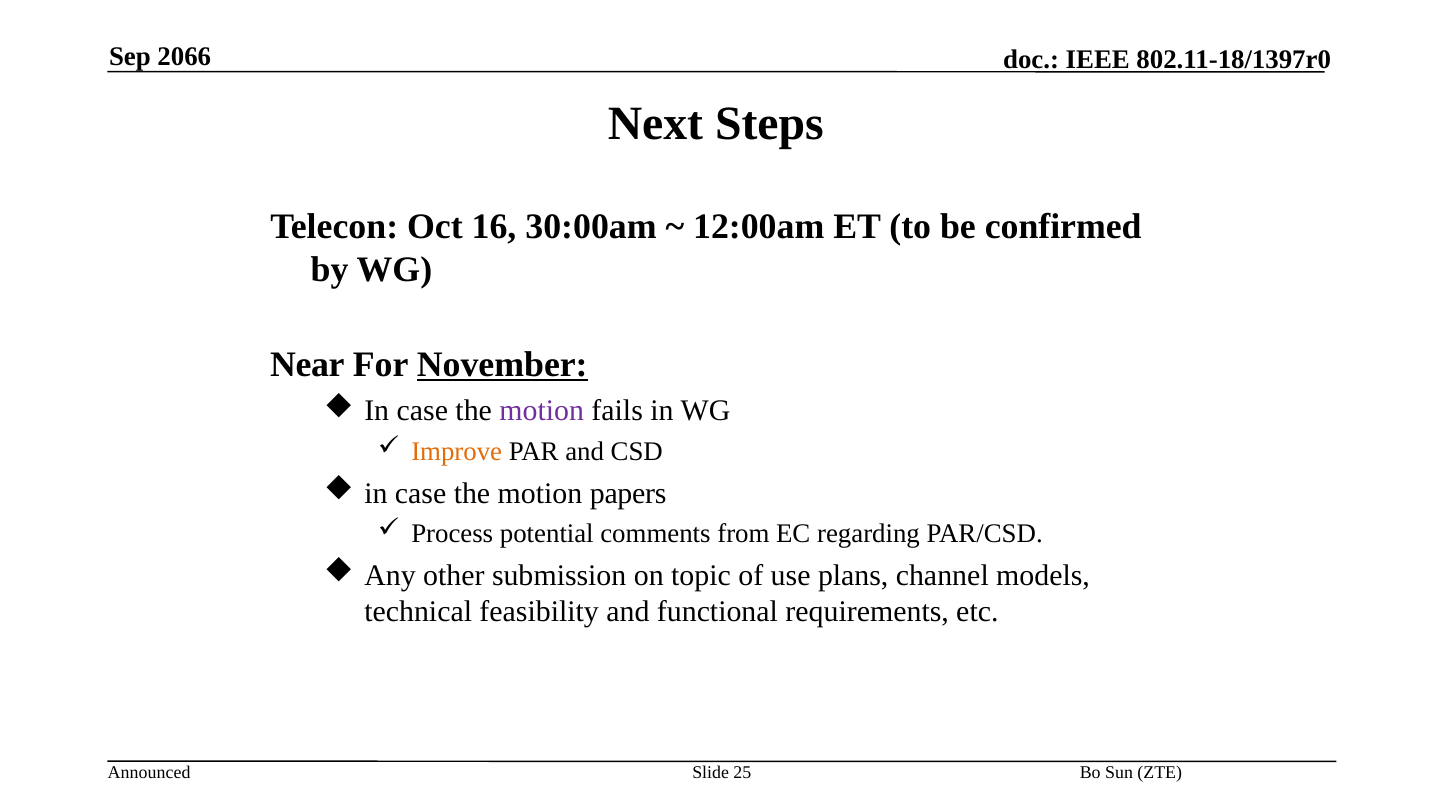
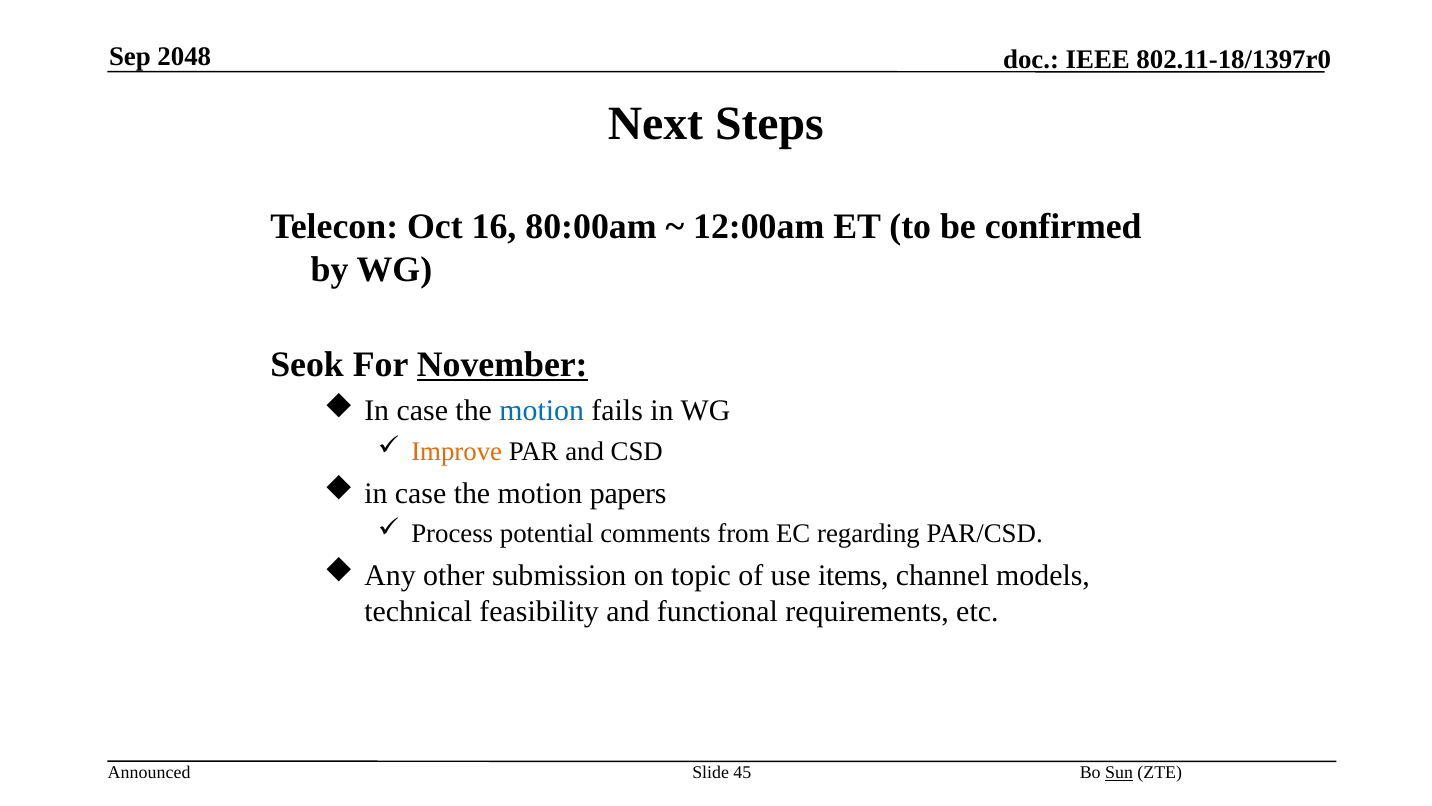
2066: 2066 -> 2048
30:00am: 30:00am -> 80:00am
Near: Near -> Seok
motion at (542, 411) colour: purple -> blue
plans: plans -> items
25: 25 -> 45
Sun underline: none -> present
